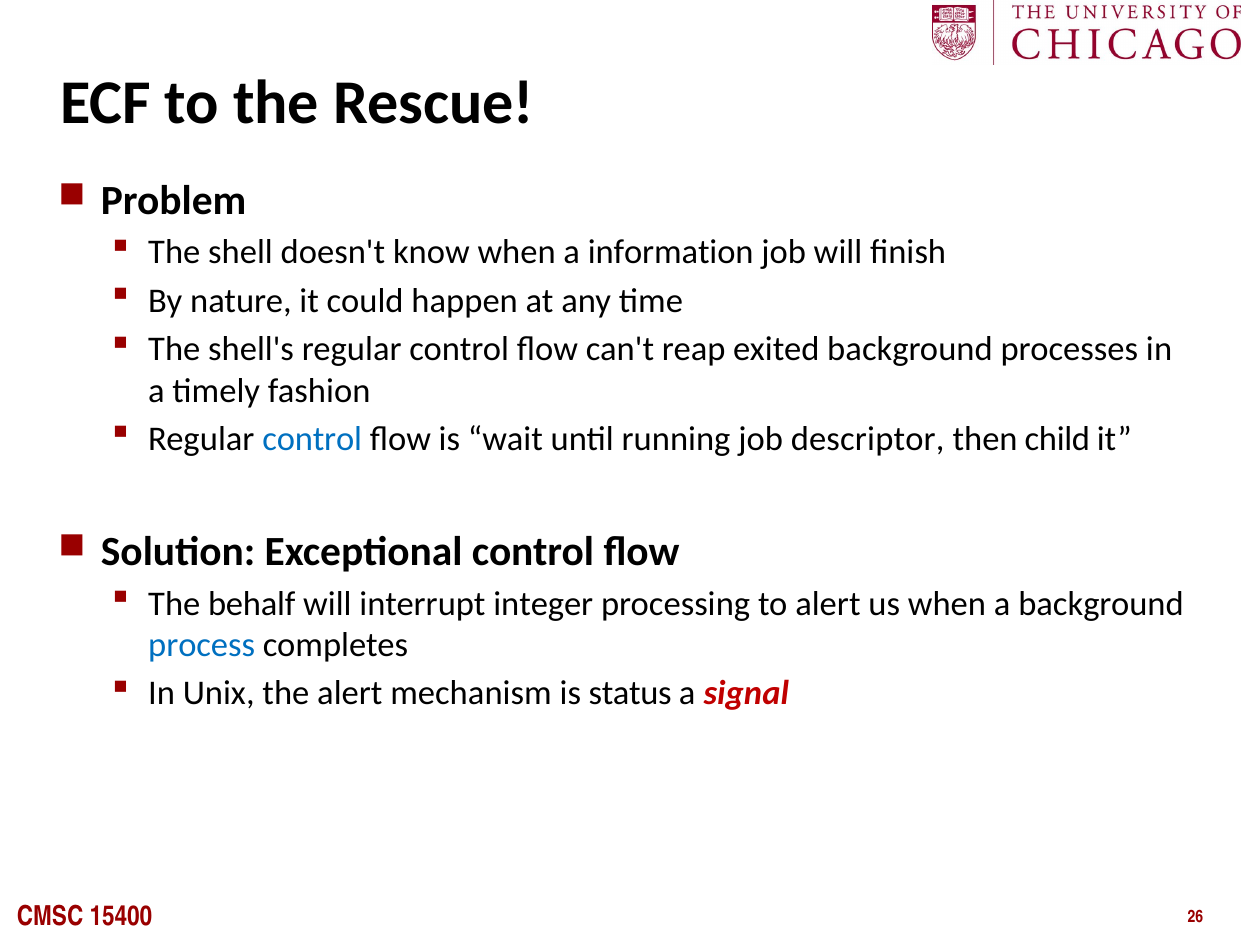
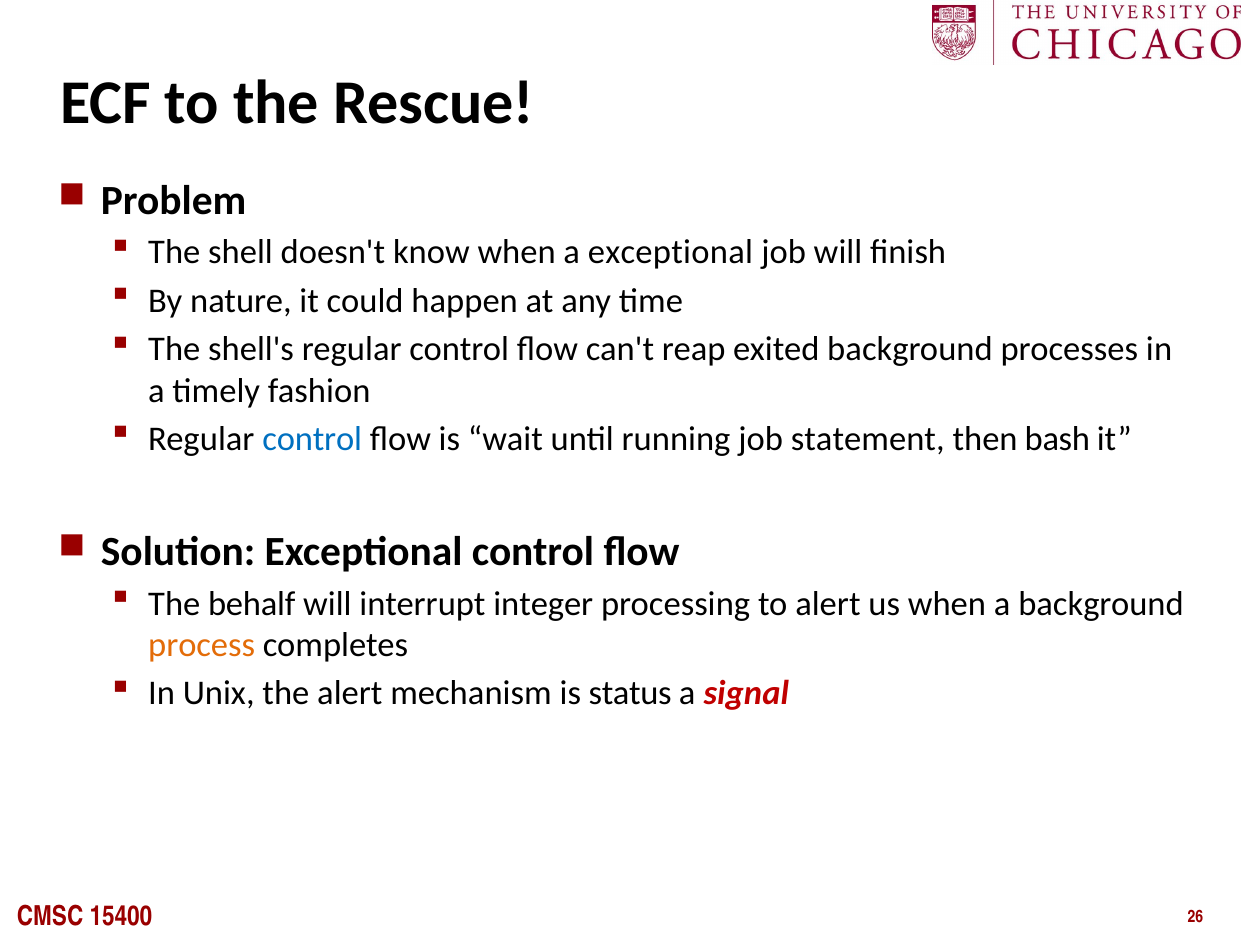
a information: information -> exceptional
descriptor: descriptor -> statement
child: child -> bash
process colour: blue -> orange
